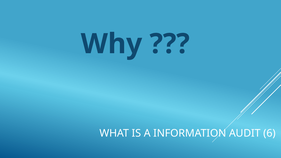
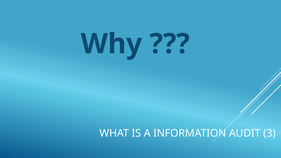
6: 6 -> 3
